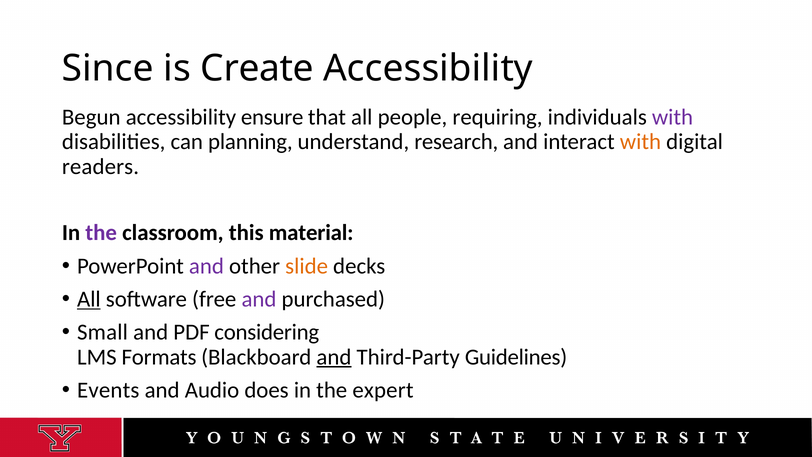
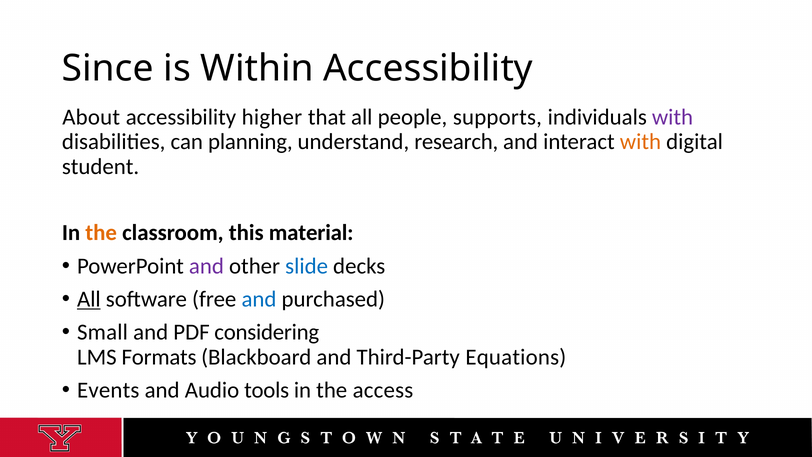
Create: Create -> Within
Begun: Begun -> About
ensure: ensure -> higher
requiring: requiring -> supports
readers: readers -> student
the at (101, 233) colour: purple -> orange
slide colour: orange -> blue
and at (259, 299) colour: purple -> blue
and at (334, 357) underline: present -> none
Guidelines: Guidelines -> Equations
does: does -> tools
expert: expert -> access
